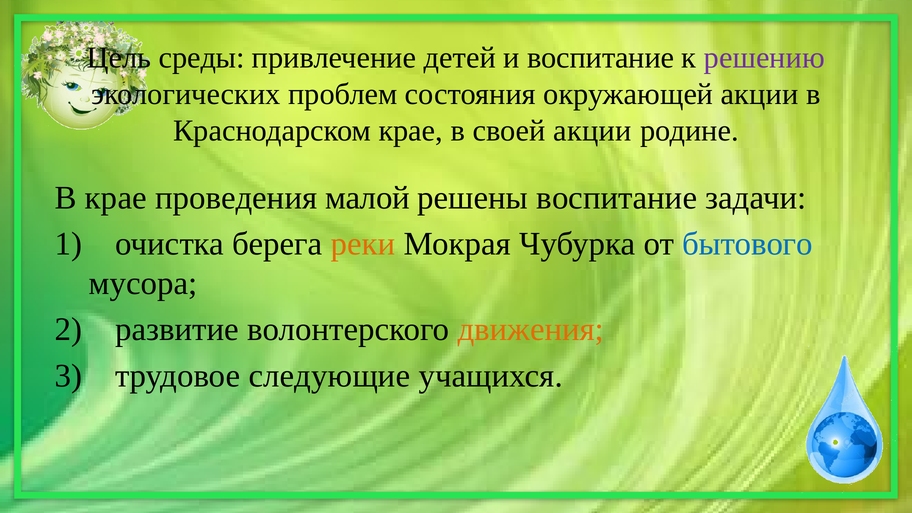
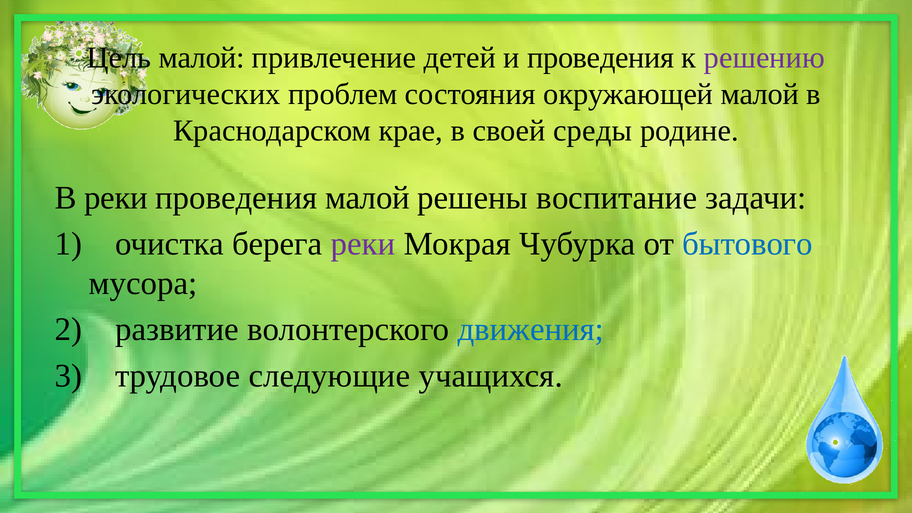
Цель среды: среды -> малой
и воспитание: воспитание -> проведения
окружающей акции: акции -> малой
своей акции: акции -> среды
В крае: крае -> реки
реки at (363, 244) colour: orange -> purple
движения colour: orange -> blue
